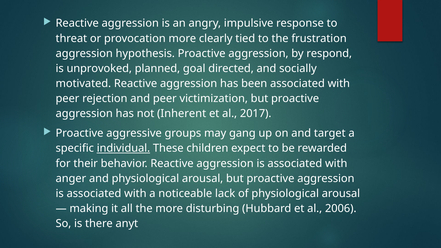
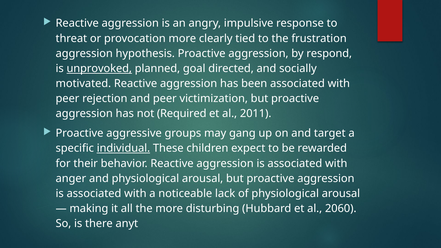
unprovoked underline: none -> present
Inherent: Inherent -> Required
2017: 2017 -> 2011
2006: 2006 -> 2060
